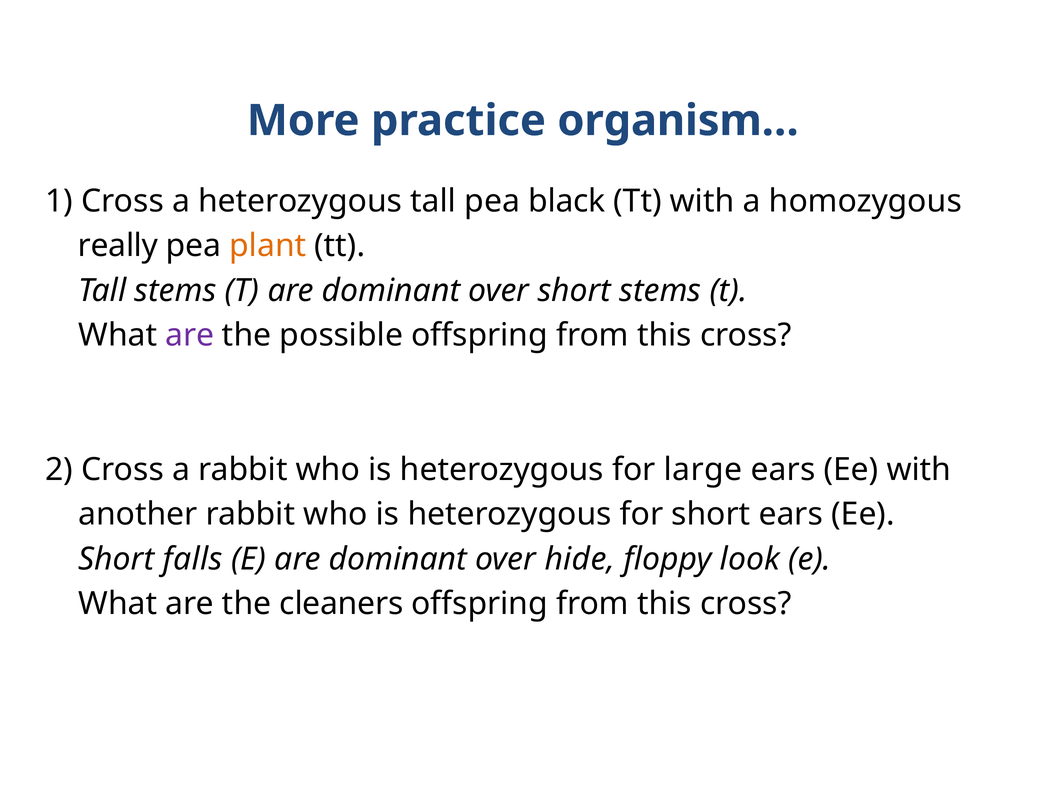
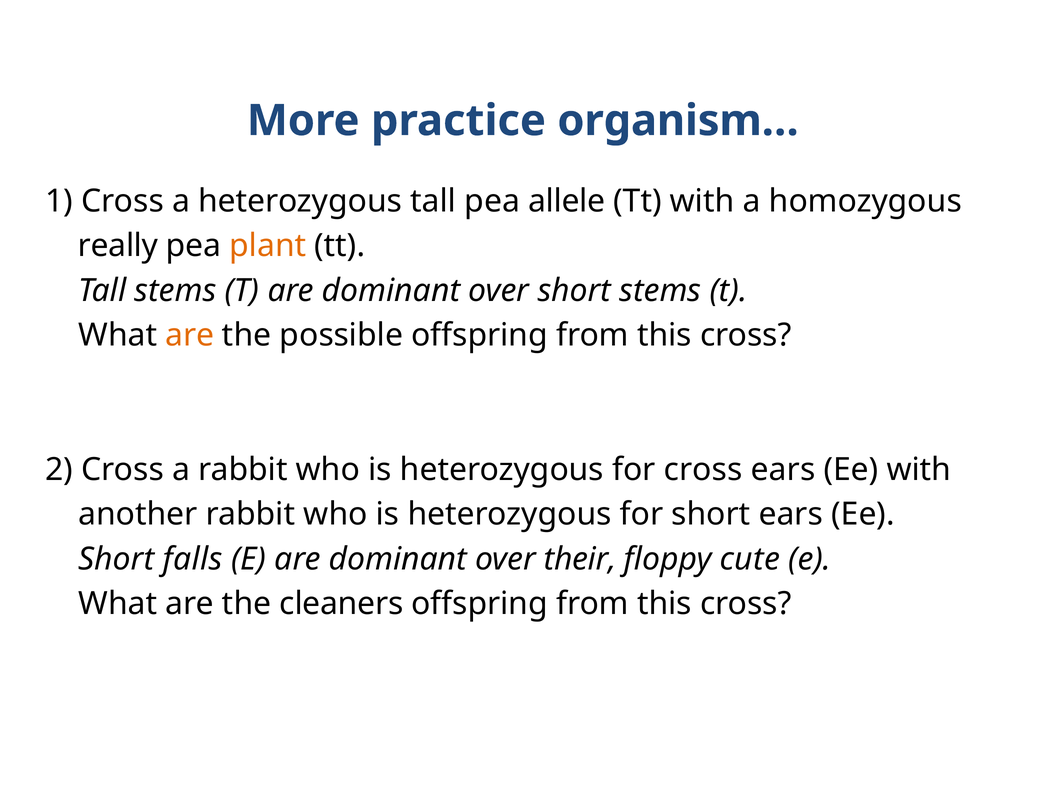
black: black -> allele
are at (190, 335) colour: purple -> orange
for large: large -> cross
hide: hide -> their
look: look -> cute
